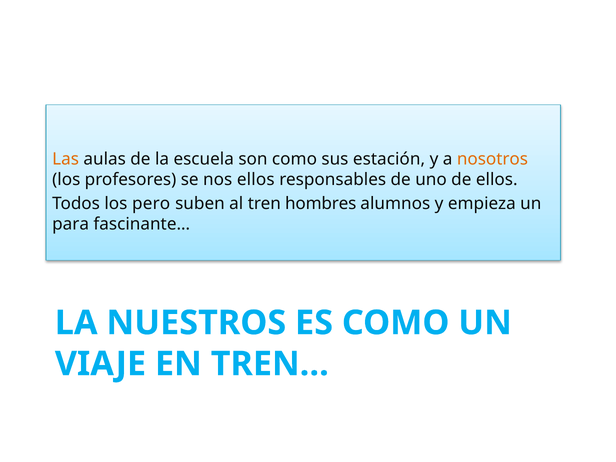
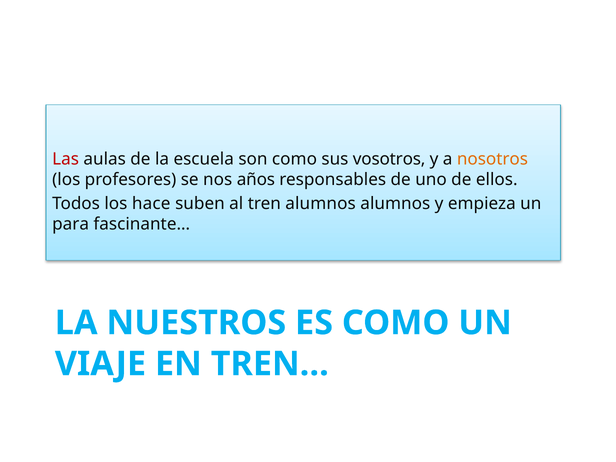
Las colour: orange -> red
estación: estación -> vosotros
nos ellos: ellos -> años
pero: pero -> hace
tren hombres: hombres -> alumnos
